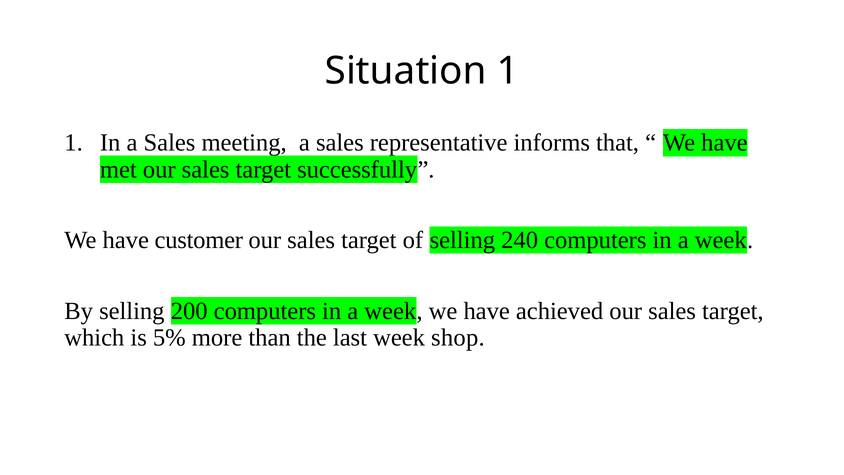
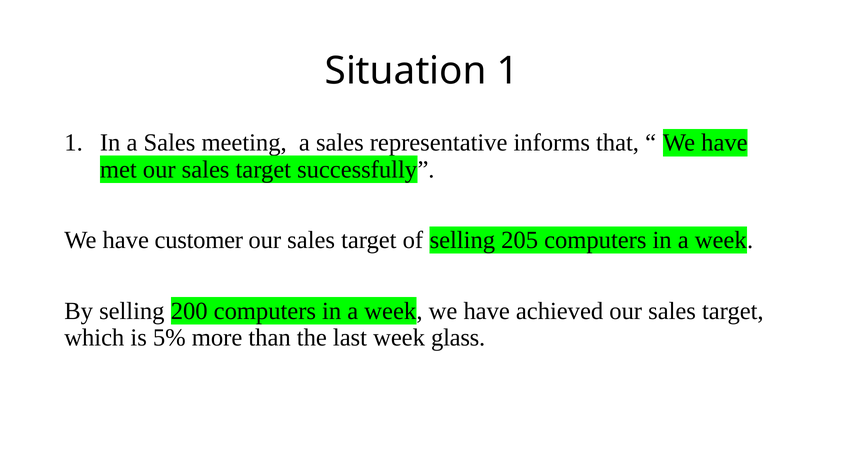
240: 240 -> 205
shop: shop -> glass
